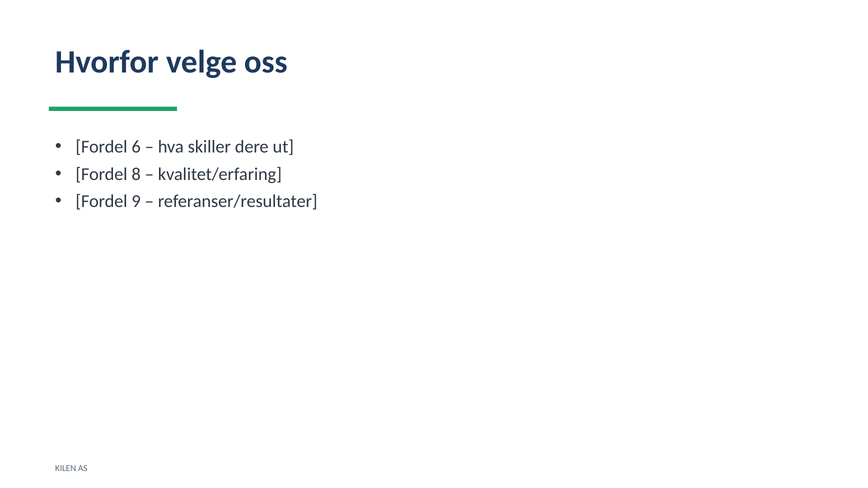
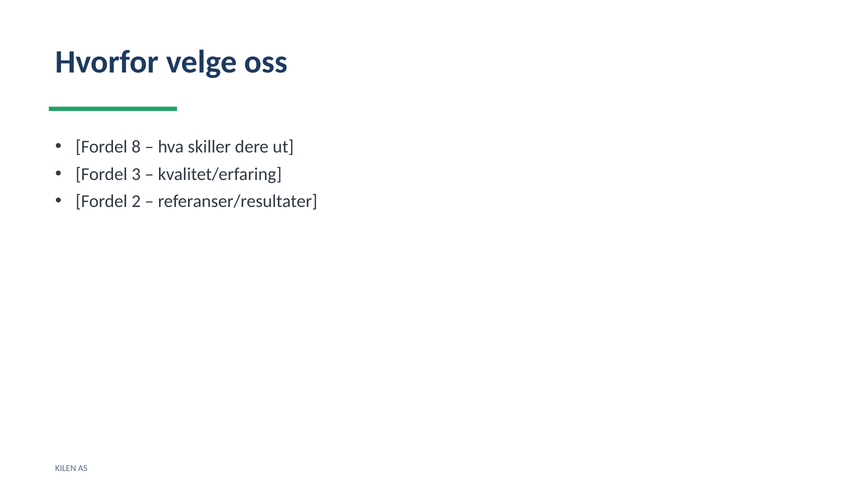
6: 6 -> 8
8: 8 -> 3
9: 9 -> 2
